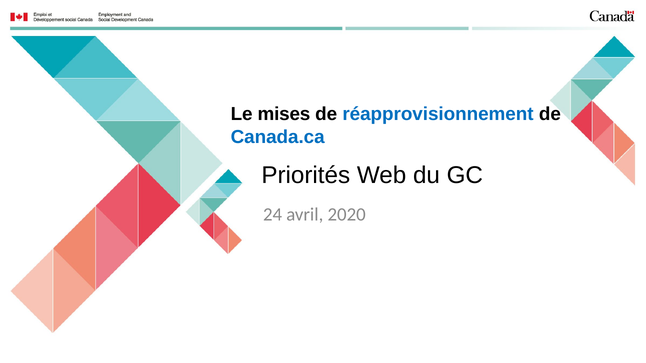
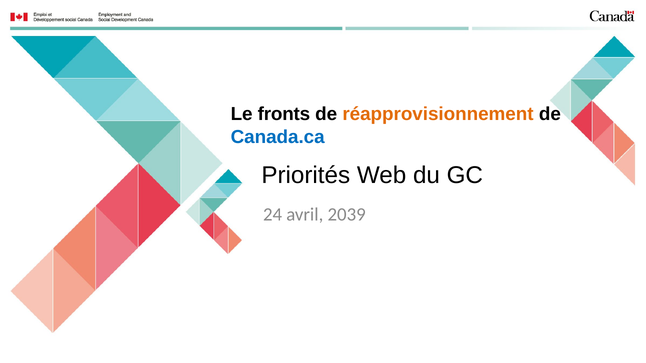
mises: mises -> fronts
réapprovisionnement colour: blue -> orange
2020: 2020 -> 2039
